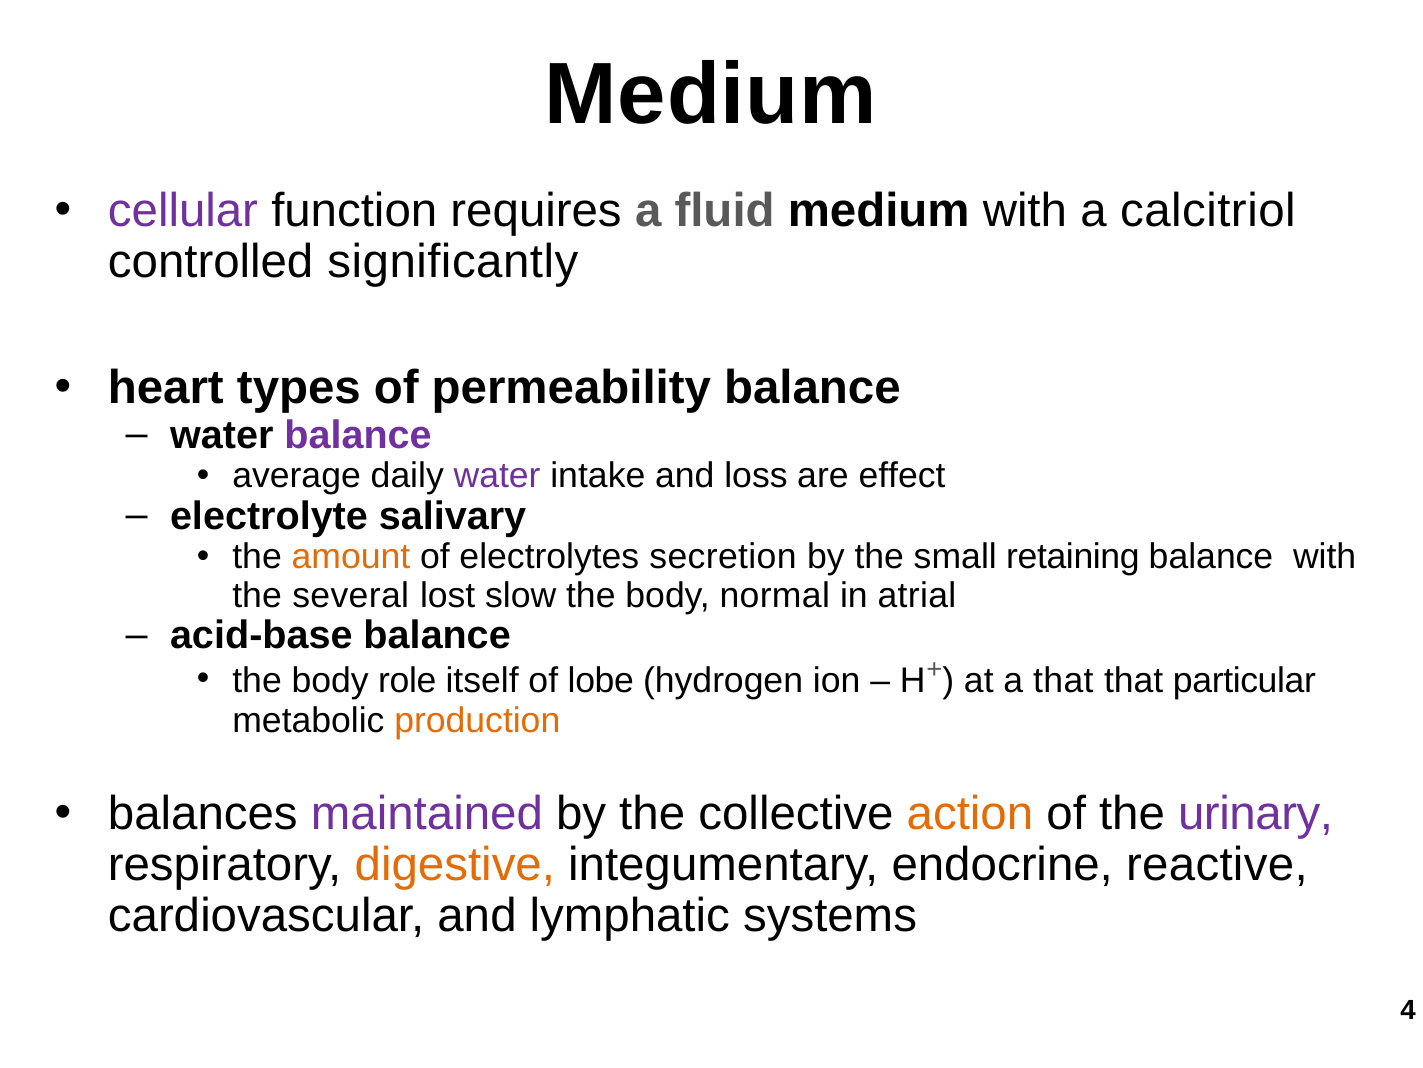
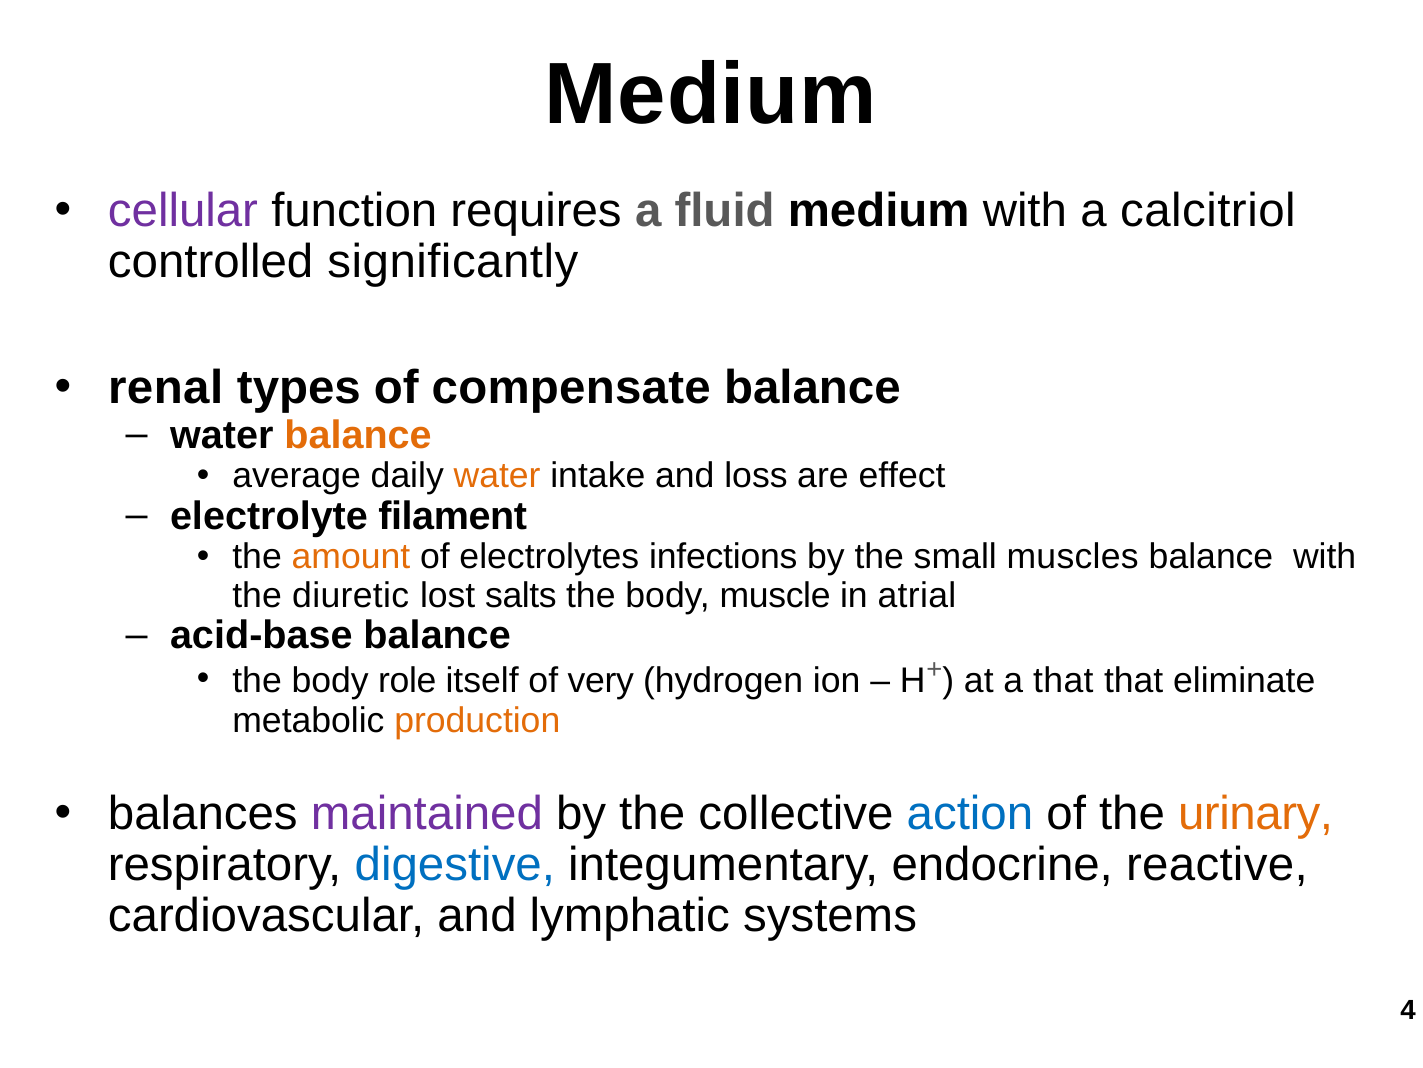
heart: heart -> renal
permeability: permeability -> compensate
balance at (358, 435) colour: purple -> orange
water at (497, 475) colour: purple -> orange
salivary: salivary -> filament
secretion: secretion -> infections
retaining: retaining -> muscles
several: several -> diuretic
slow: slow -> salts
normal: normal -> muscle
lobe: lobe -> very
particular: particular -> eliminate
action colour: orange -> blue
urinary colour: purple -> orange
digestive colour: orange -> blue
